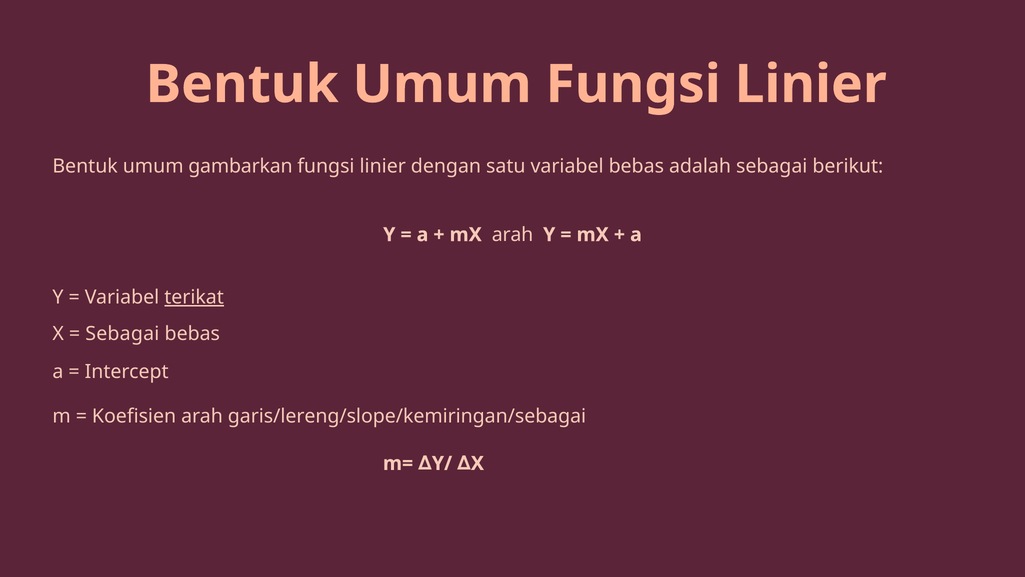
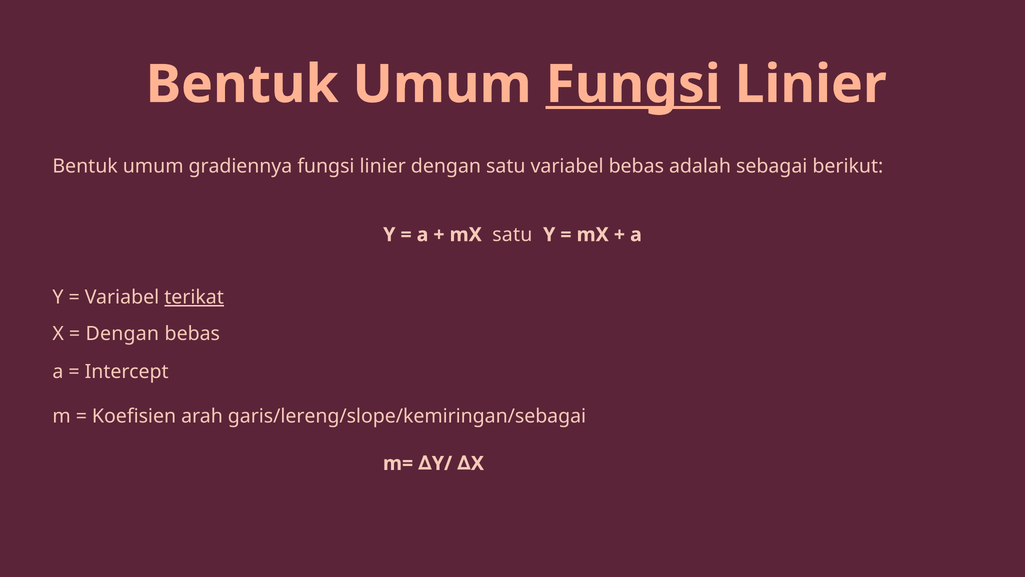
Fungsi at (633, 84) underline: none -> present
gambarkan: gambarkan -> gradiennya
mX arah: arah -> satu
Sebagai at (122, 334): Sebagai -> Dengan
